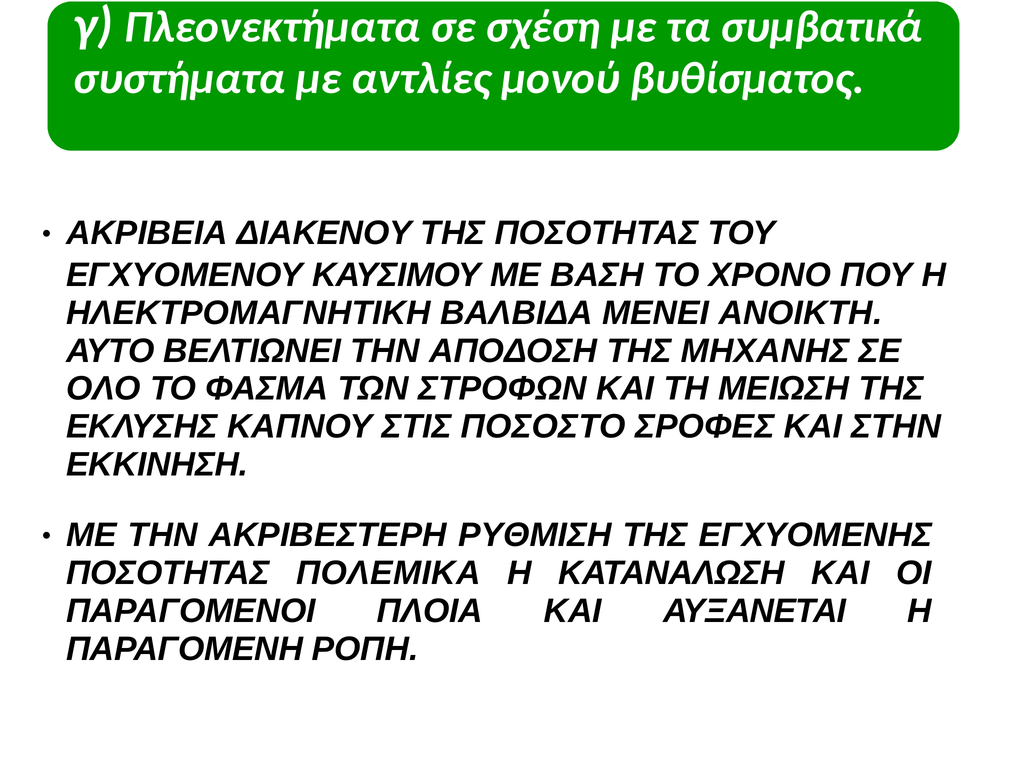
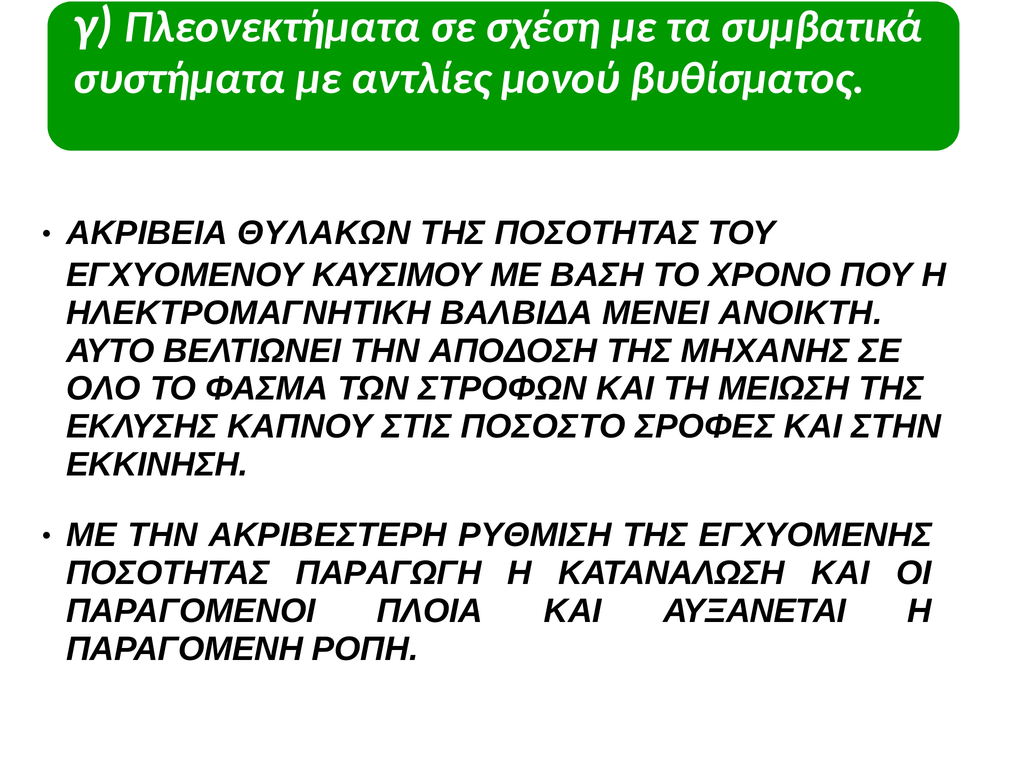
ΔΙΑΚΕΝΟΥ: ΔΙΑΚΕΝΟΥ -> ΘΥΛΑΚΩΝ
ΠΟΛΕΜΙΚΑ: ΠΟΛΕΜΙΚΑ -> ΠΑΡΑΓΩΓΗ
